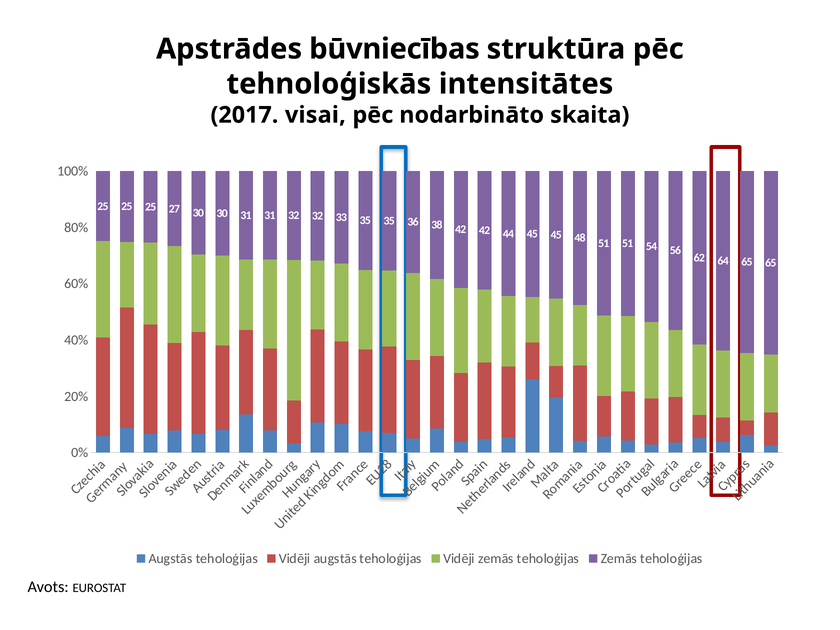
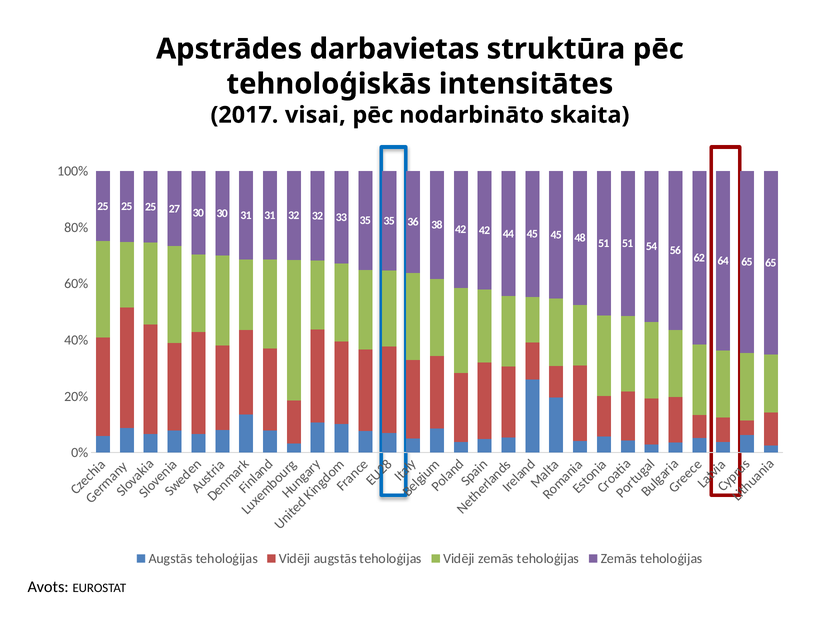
būvniecības: būvniecības -> darbavietas
